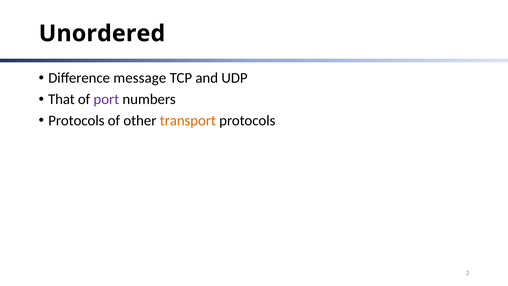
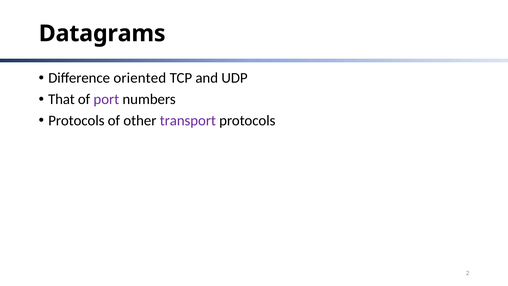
Unordered: Unordered -> Datagrams
message: message -> oriented
transport colour: orange -> purple
